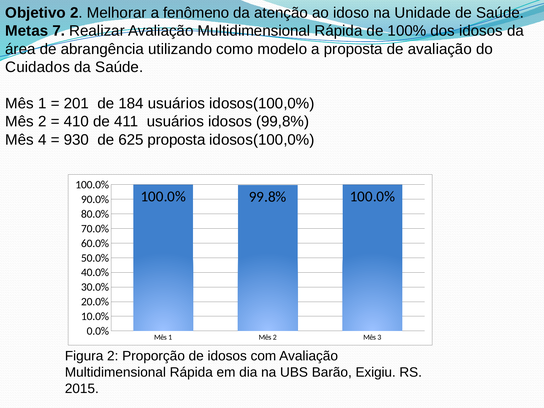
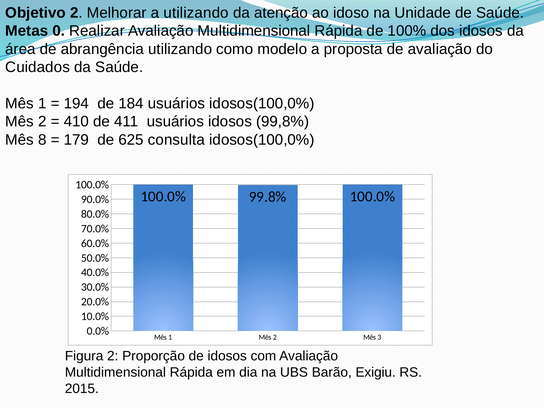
a fenômeno: fenômeno -> utilizando
7: 7 -> 0
201: 201 -> 194
4: 4 -> 8
930: 930 -> 179
625 proposta: proposta -> consulta
